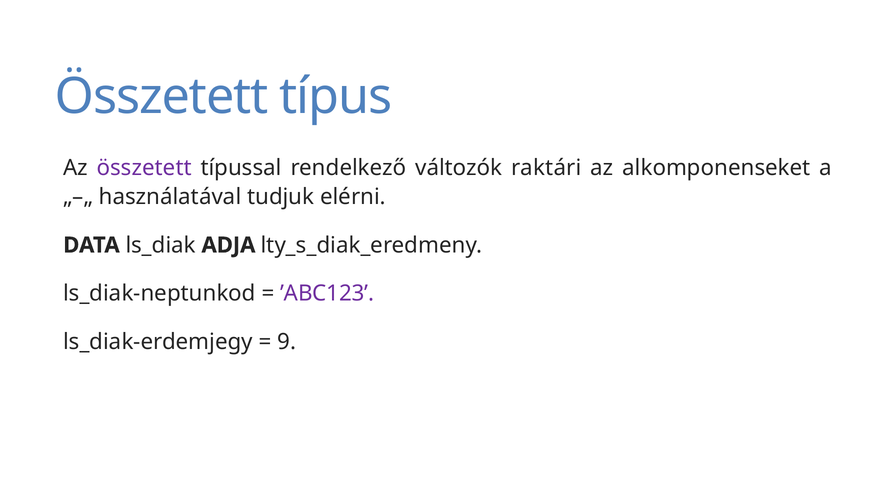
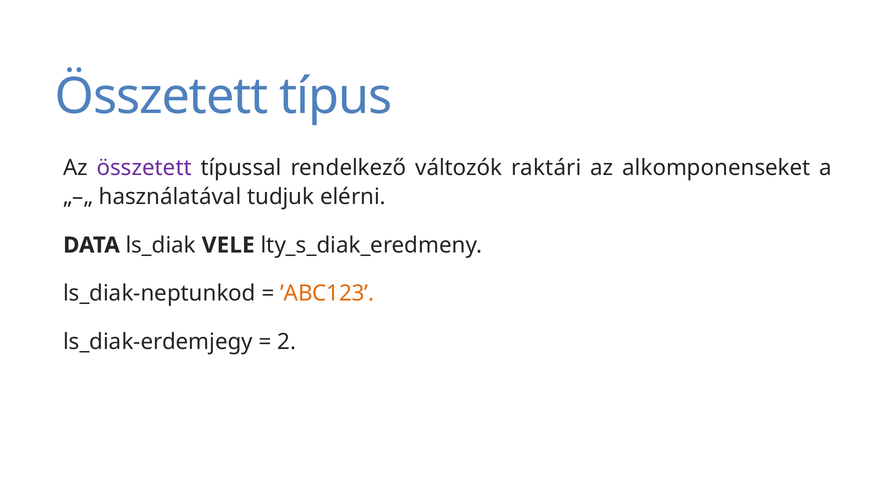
ADJA: ADJA -> VELE
’ABC123 colour: purple -> orange
9: 9 -> 2
